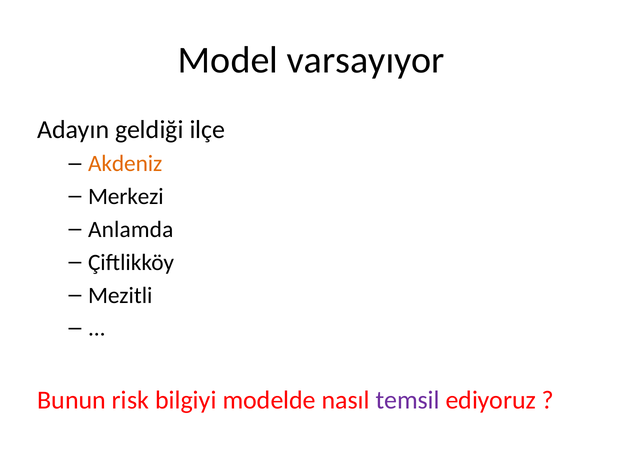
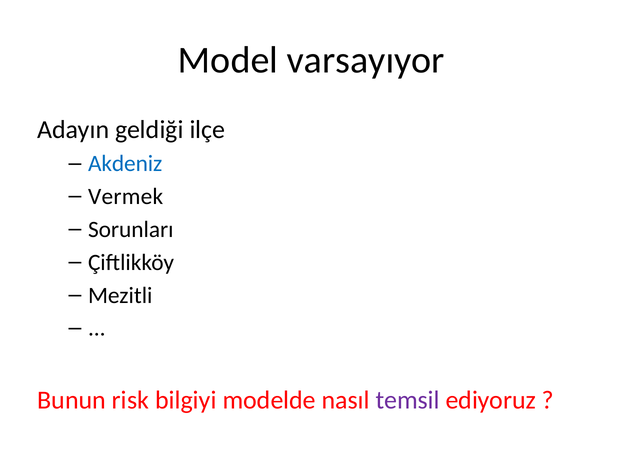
Akdeniz colour: orange -> blue
Merkezi: Merkezi -> Vermek
Anlamda: Anlamda -> Sorunları
